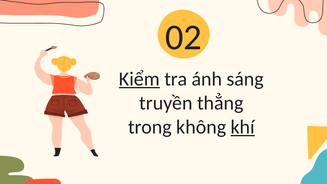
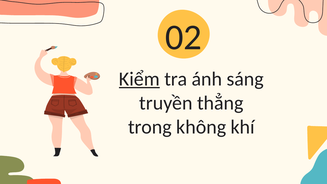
khí underline: present -> none
